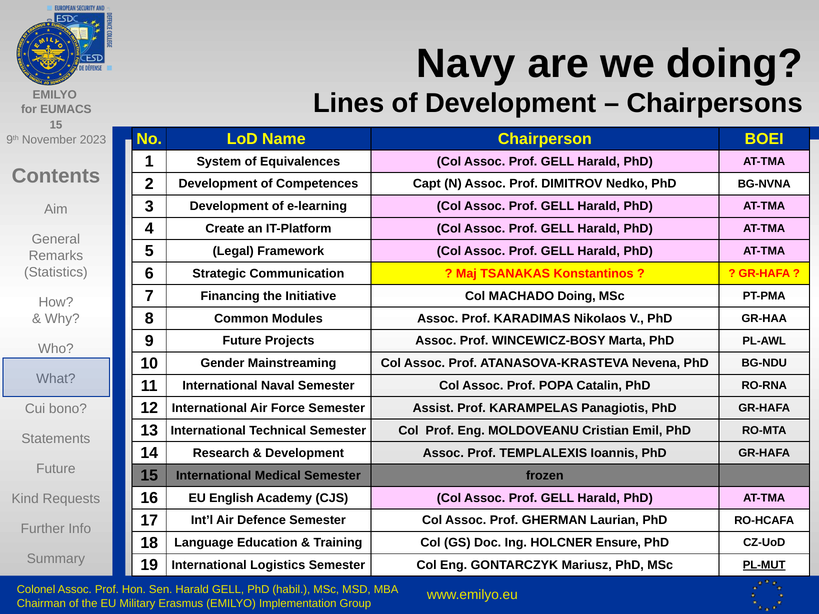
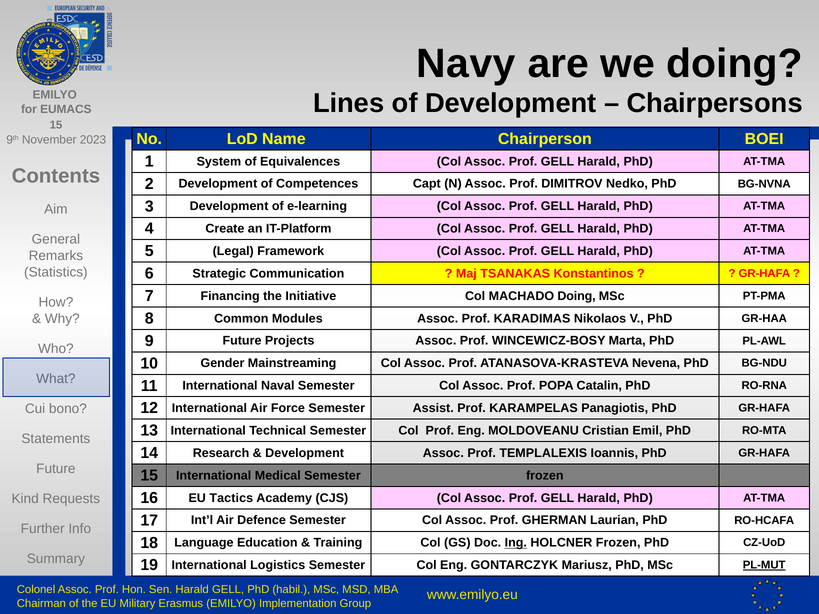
English: English -> Tactics
Ing underline: none -> present
HOLCNER Ensure: Ensure -> Frozen
